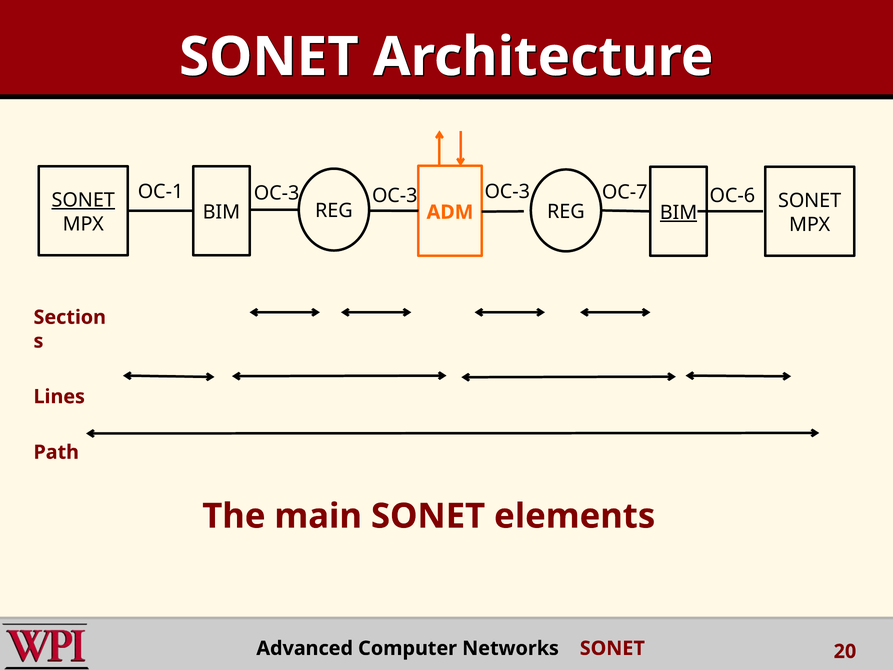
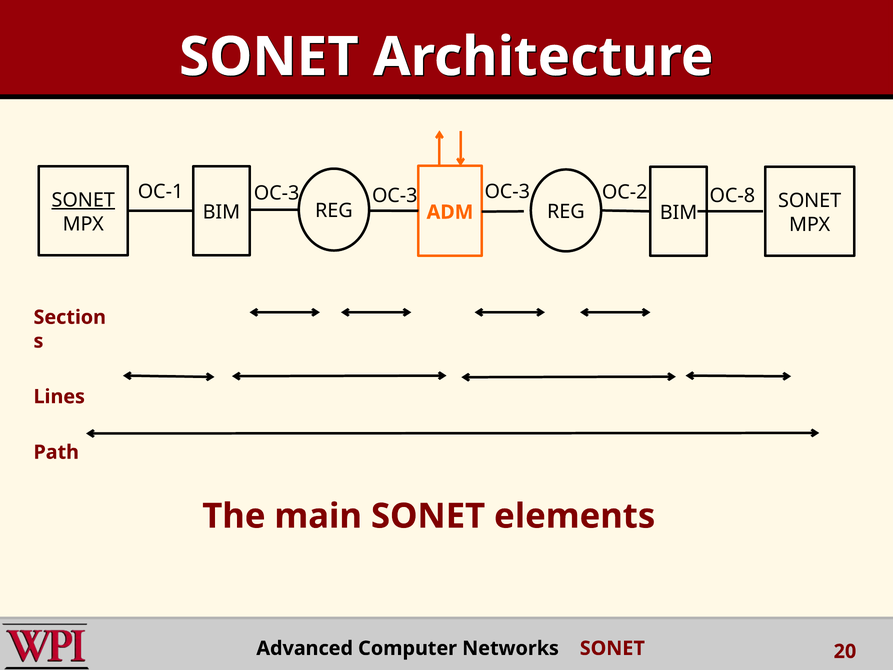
OC-6: OC-6 -> OC-8
OC-7: OC-7 -> OC-2
BIM at (679, 213) underline: present -> none
